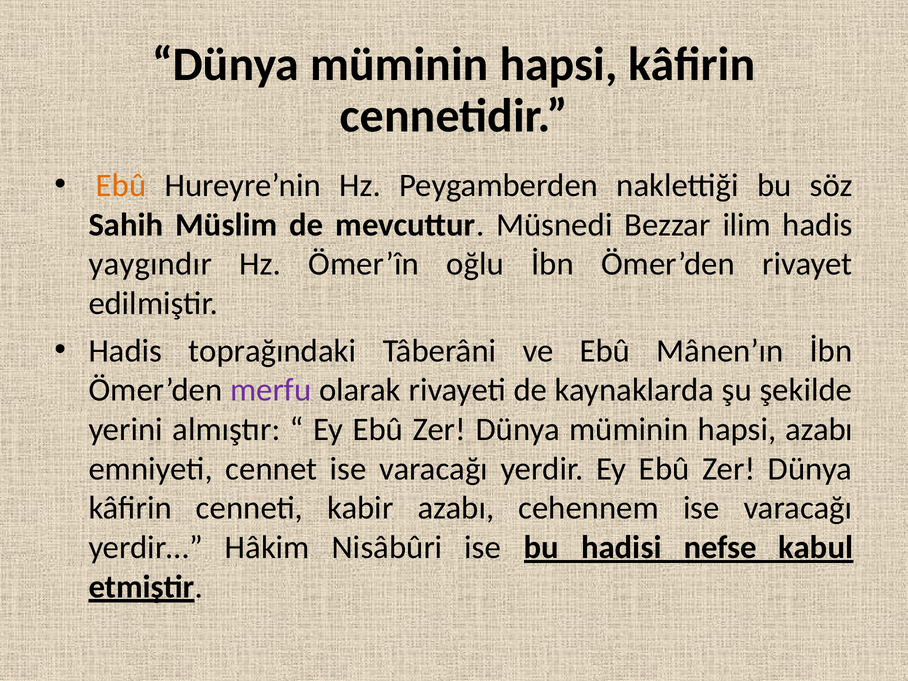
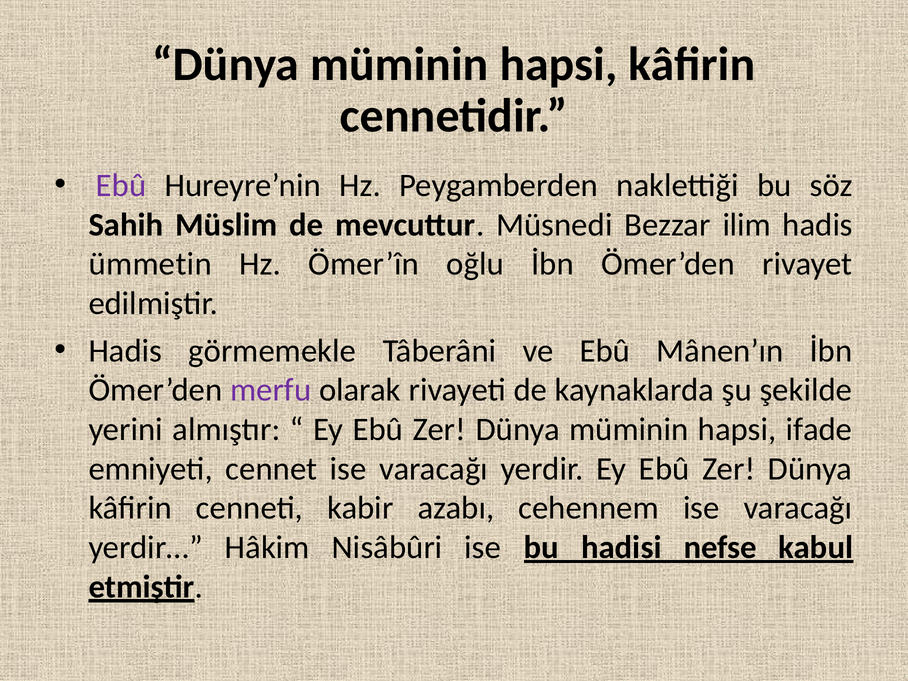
Ebû at (121, 185) colour: orange -> purple
yaygındır: yaygındır -> ümmetin
toprağındaki: toprağındaki -> görmemekle
hapsi azabı: azabı -> ifade
